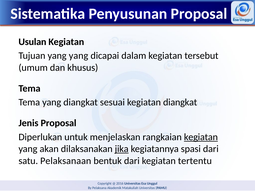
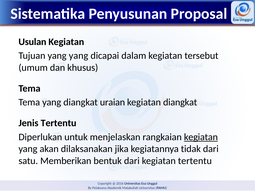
sesuai: sesuai -> uraian
Jenis Proposal: Proposal -> Tertentu
jika underline: present -> none
spasi: spasi -> tidak
Pelaksanaan: Pelaksanaan -> Memberikan
